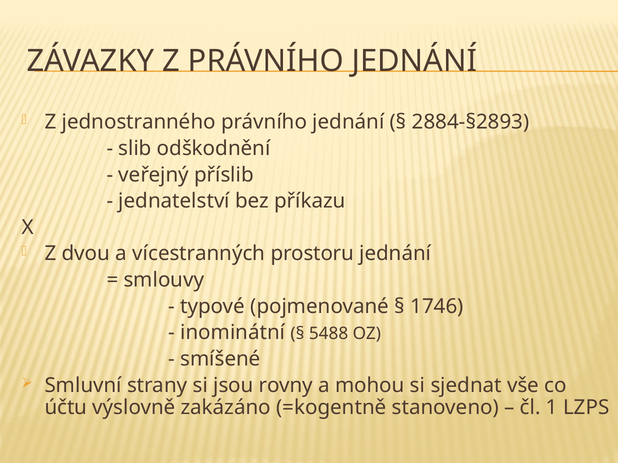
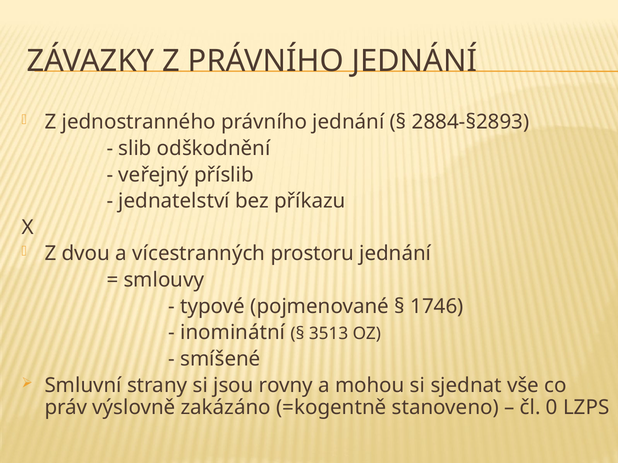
5488: 5488 -> 3513
účtu: účtu -> práv
1: 1 -> 0
